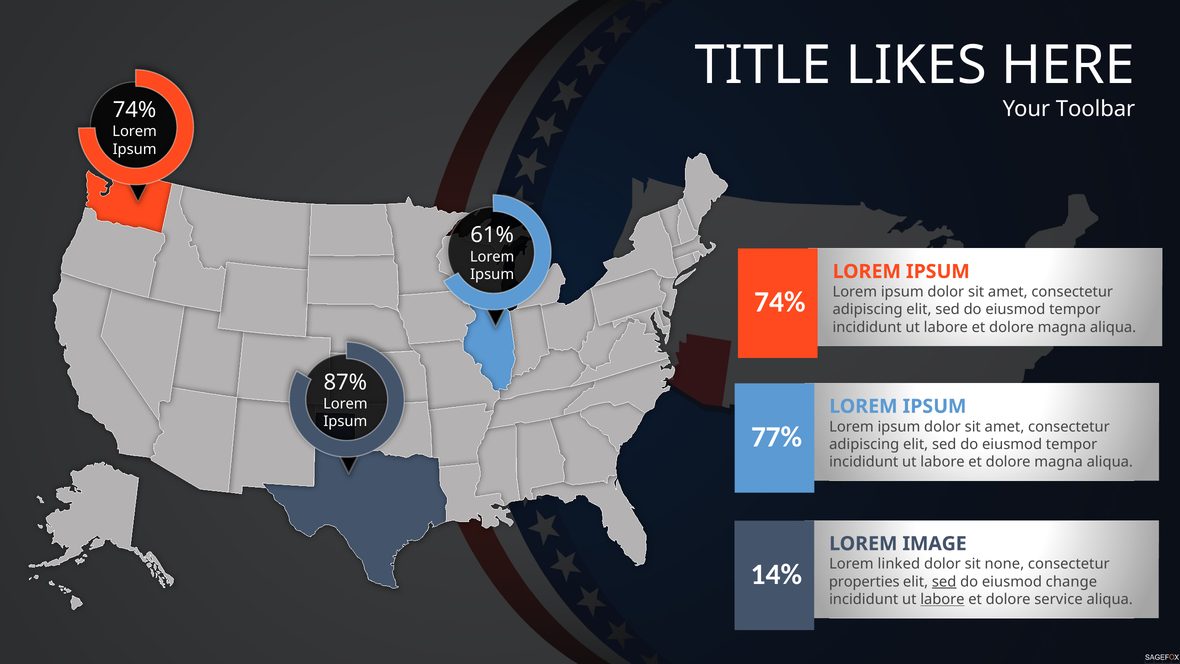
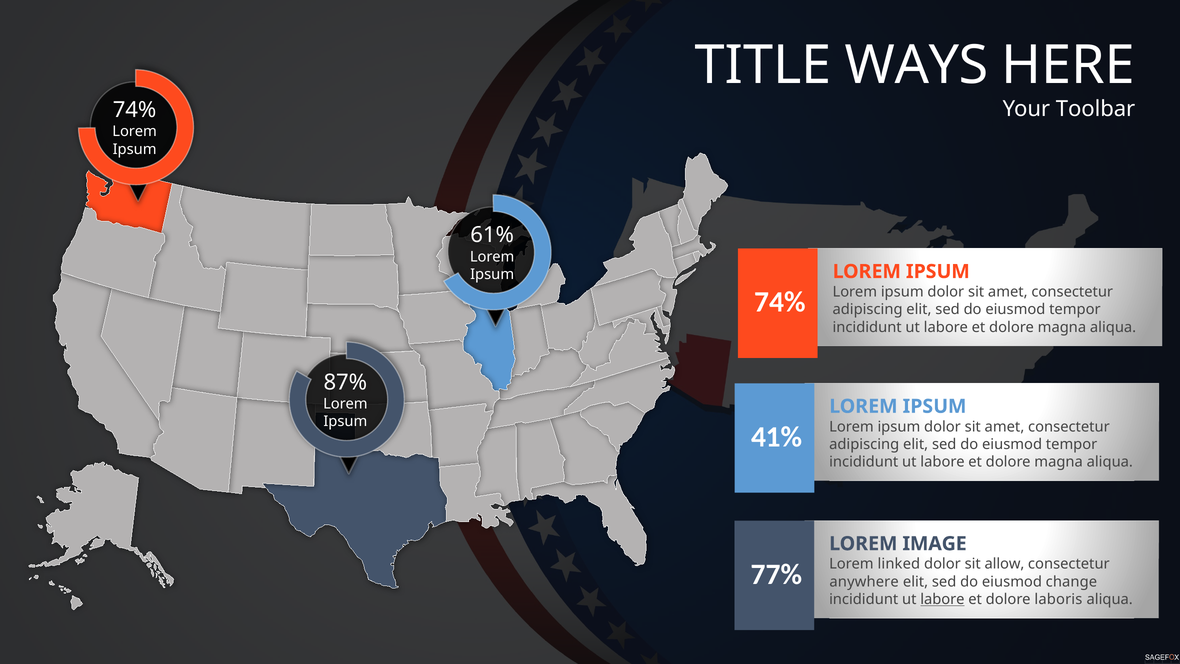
LIKES: LIKES -> WAYS
77%: 77% -> 41%
none: none -> allow
14%: 14% -> 77%
properties: properties -> anywhere
sed at (944, 582) underline: present -> none
service: service -> laboris
